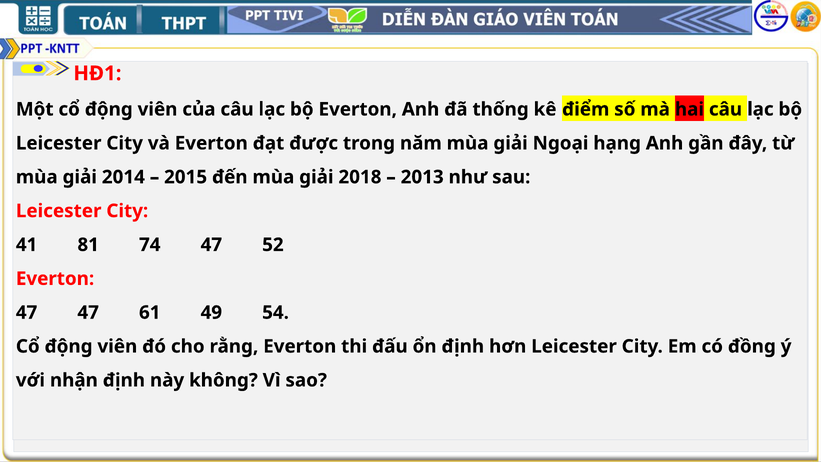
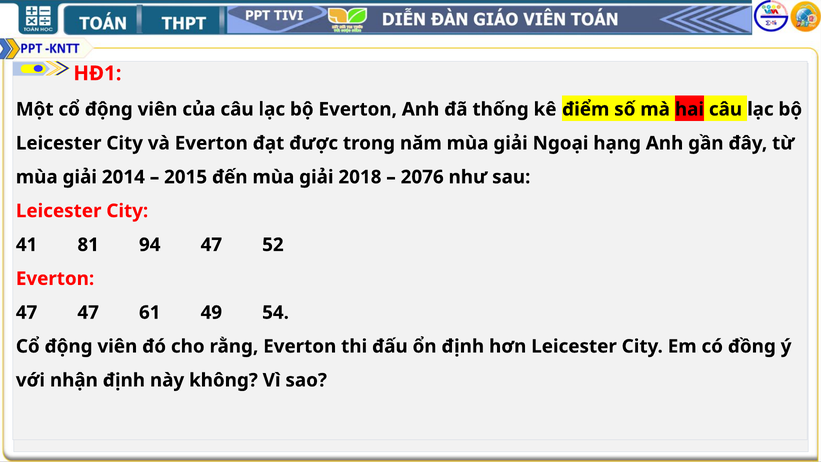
2013: 2013 -> 2076
74: 74 -> 94
